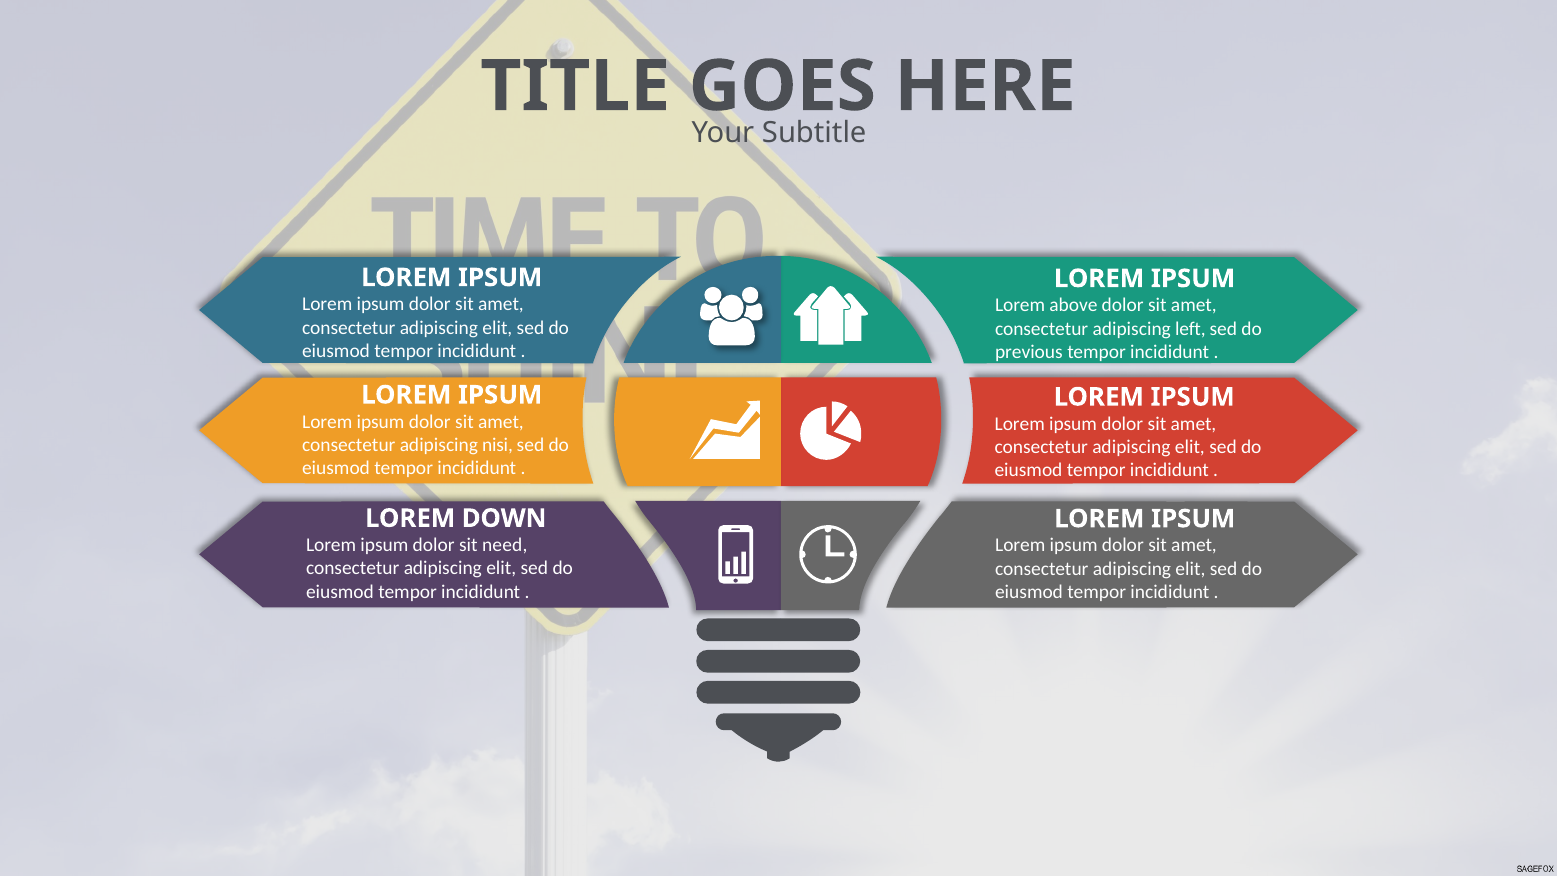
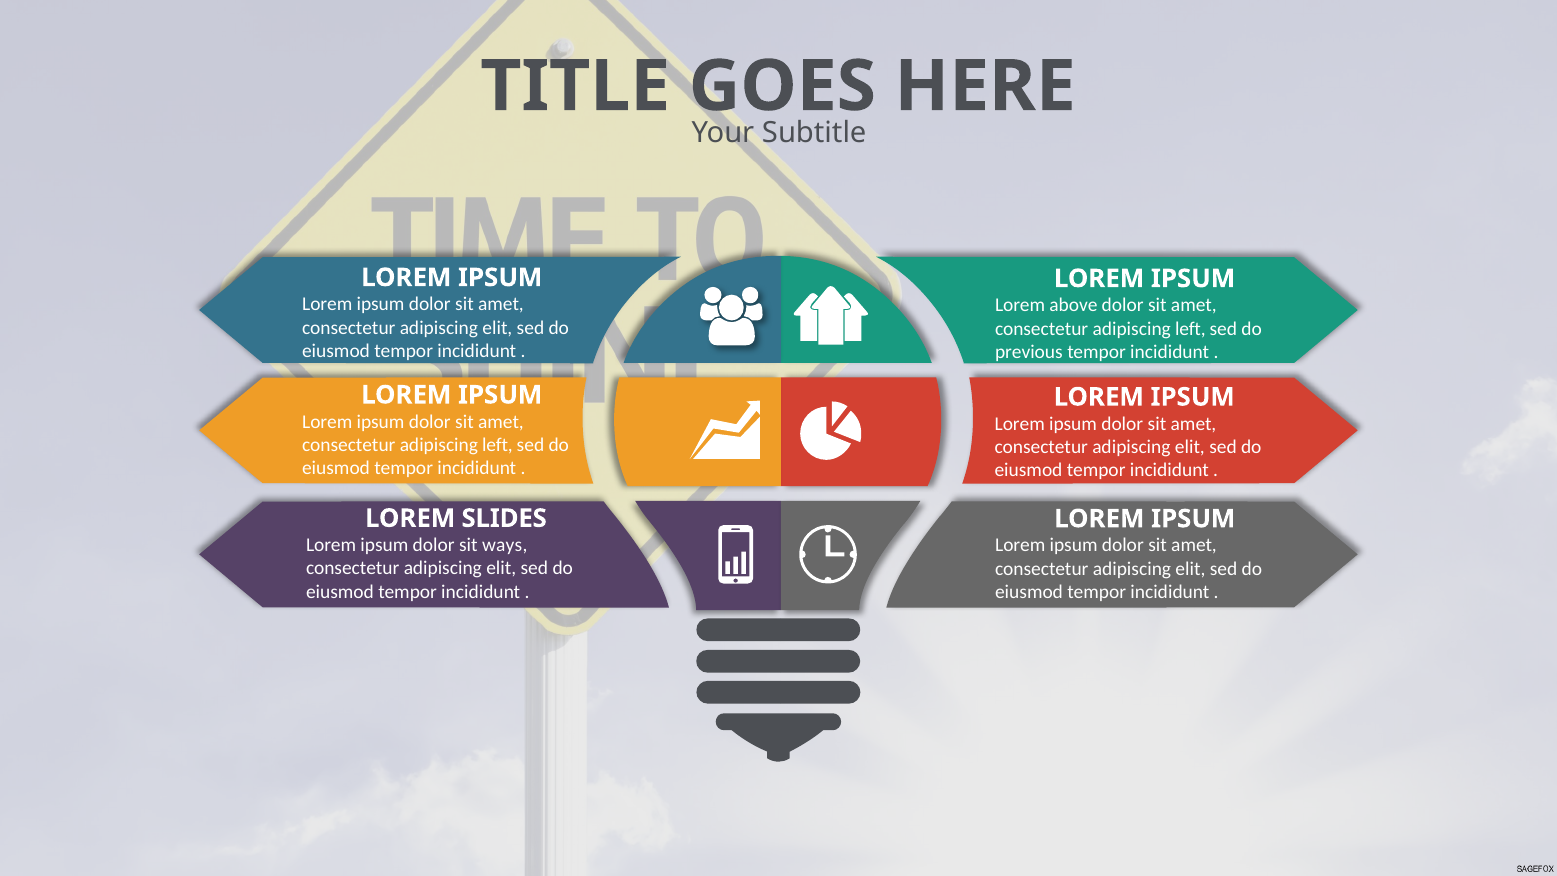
nisi at (497, 445): nisi -> left
DOWN: DOWN -> SLIDES
need: need -> ways
